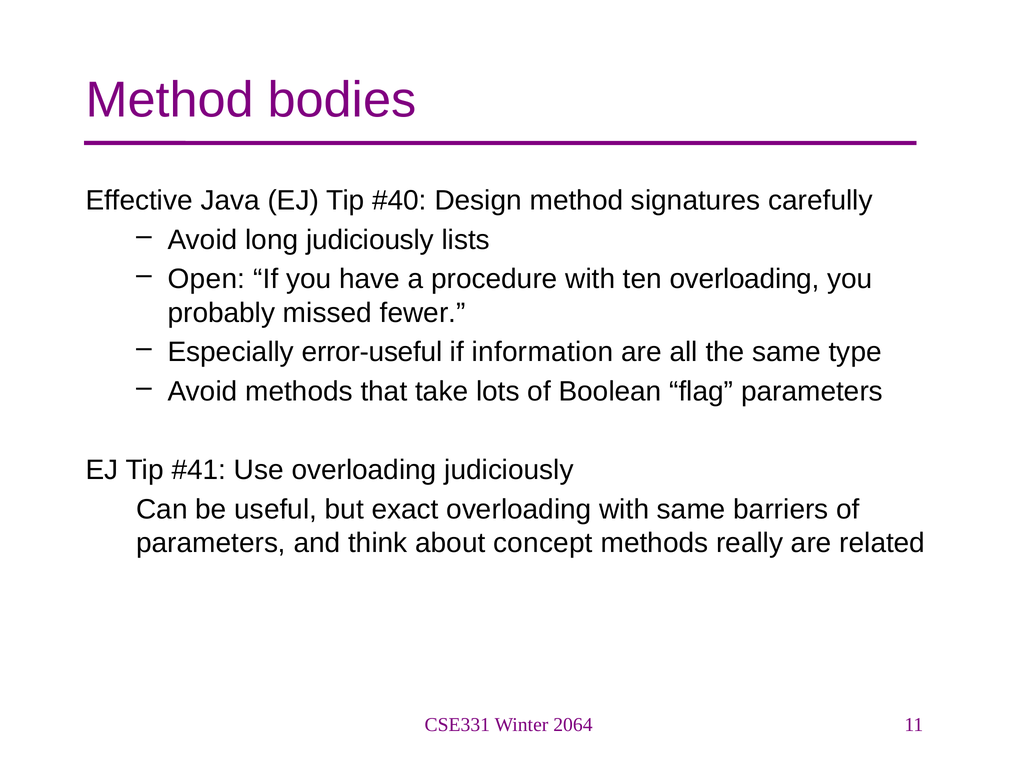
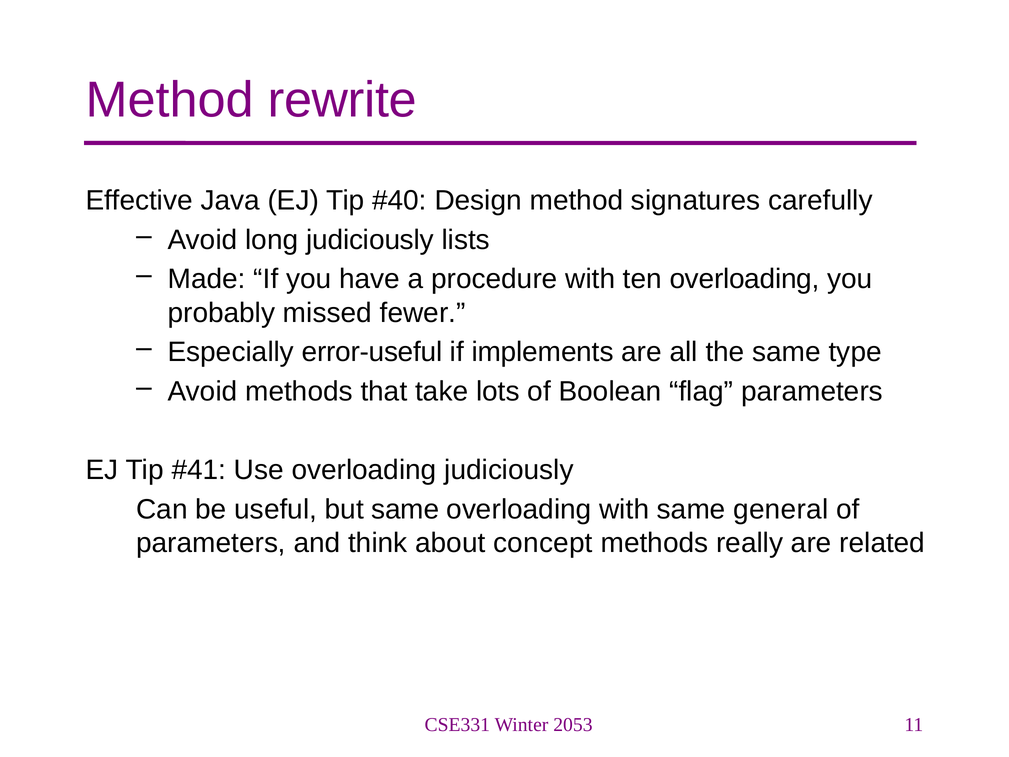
bodies: bodies -> rewrite
Open: Open -> Made
information: information -> implements
but exact: exact -> same
barriers: barriers -> general
2064: 2064 -> 2053
